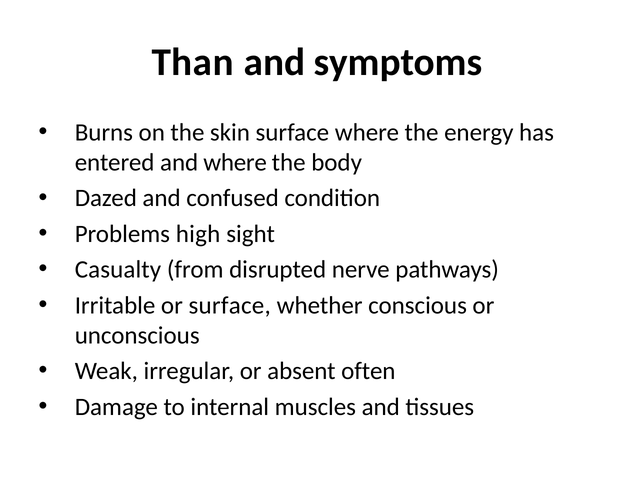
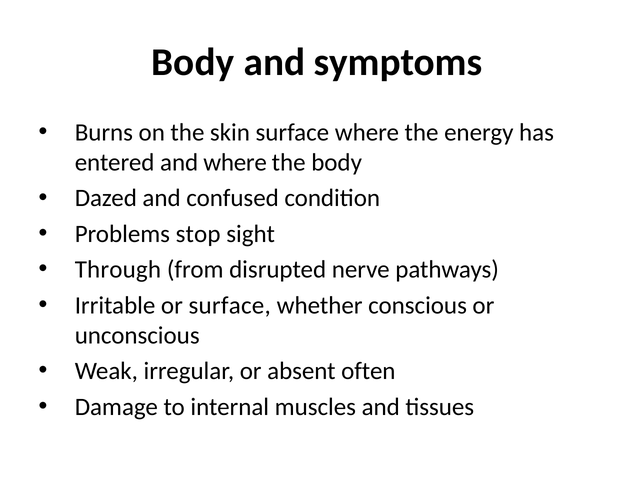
Than at (193, 62): Than -> Body
high: high -> stop
Casualty: Casualty -> Through
